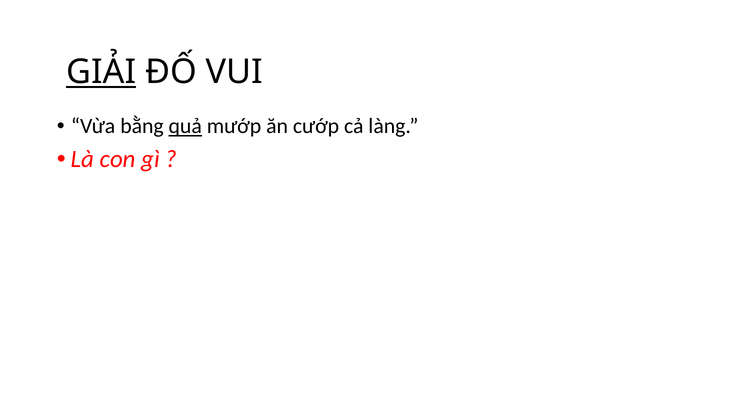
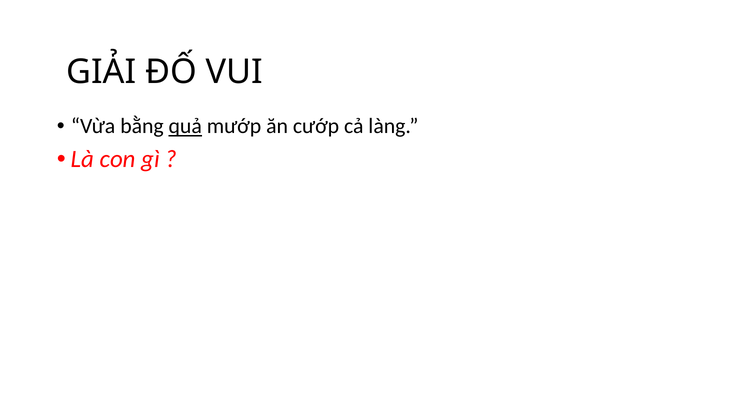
GIẢI underline: present -> none
